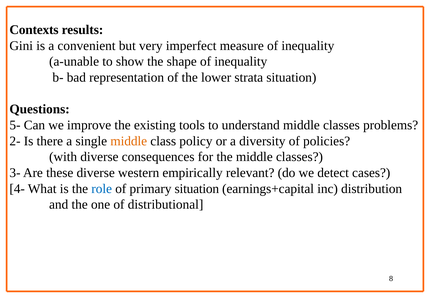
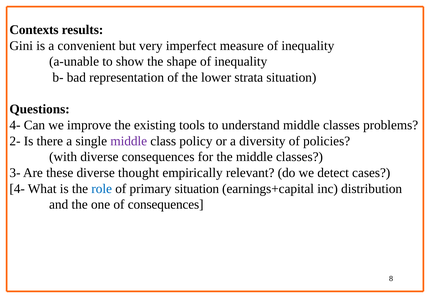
5- at (15, 125): 5- -> 4-
middle at (129, 141) colour: orange -> purple
western: western -> thought
of distributional: distributional -> consequences
